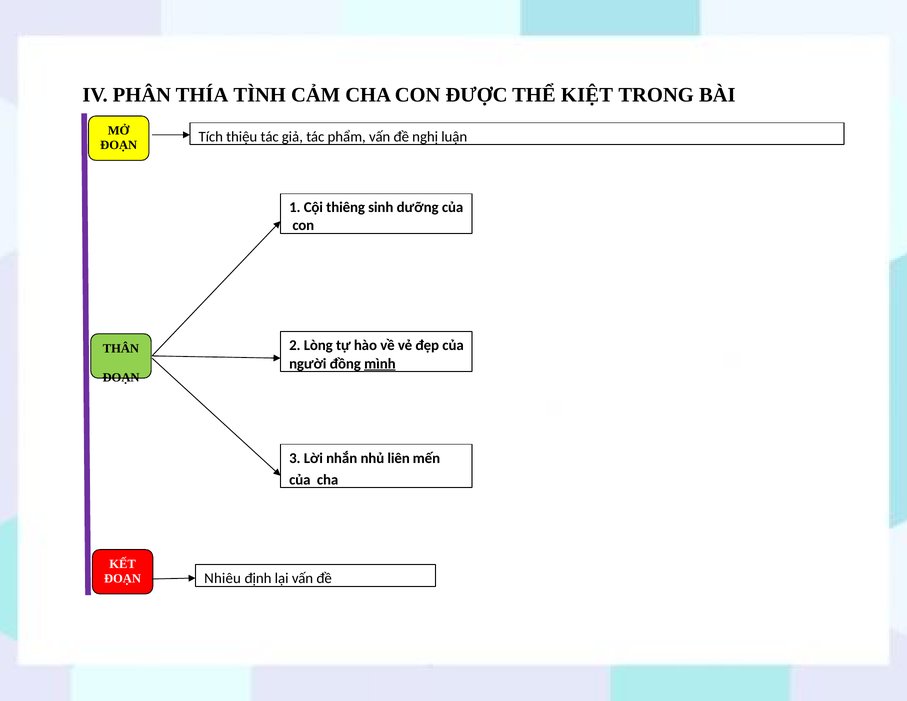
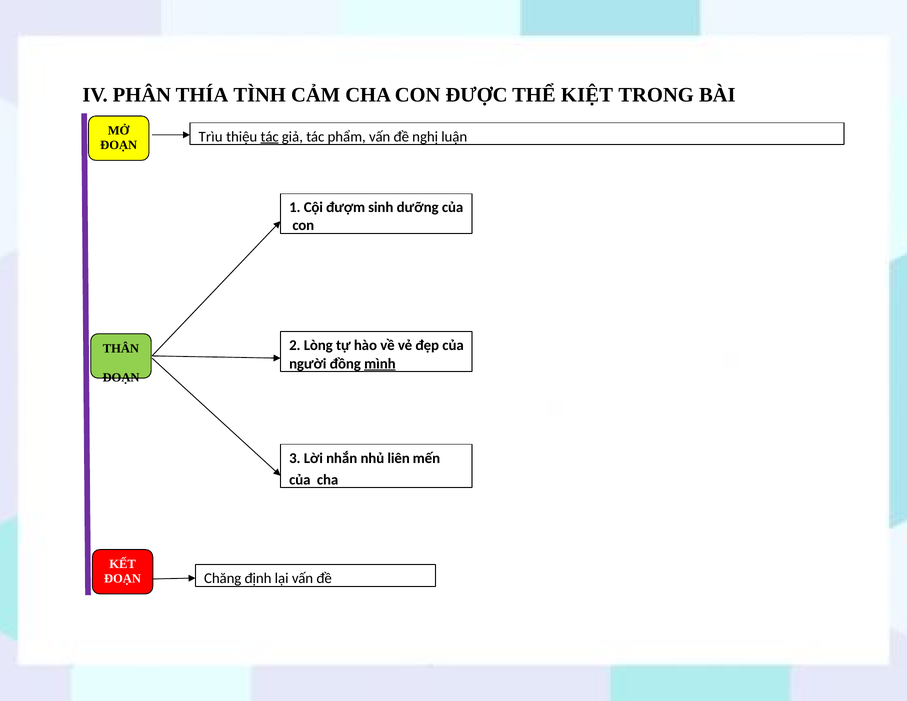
Tích: Tích -> Trìu
tác at (270, 137) underline: none -> present
thiêng: thiêng -> đượm
Nhiêu: Nhiêu -> Chăng
